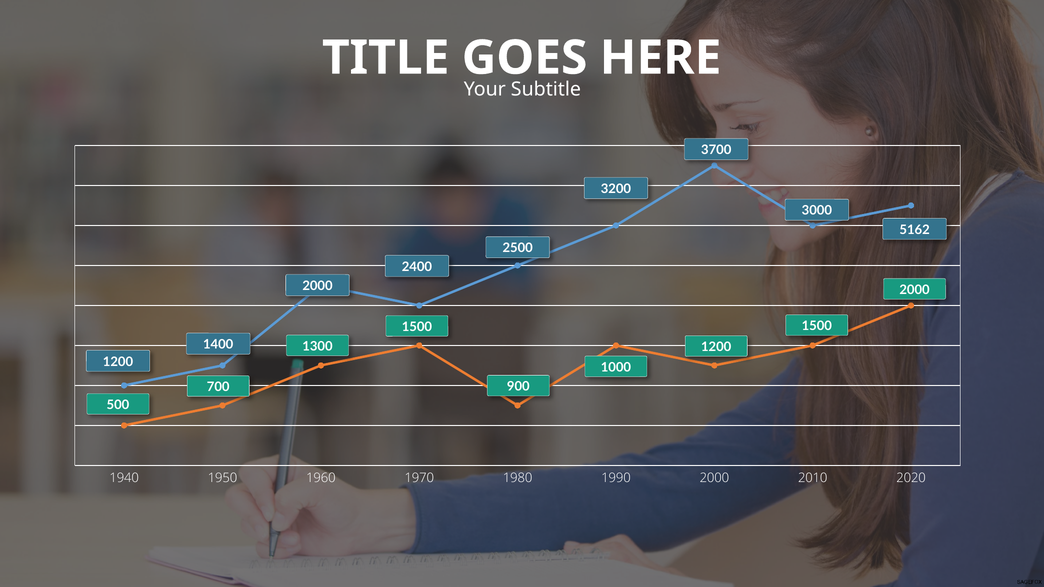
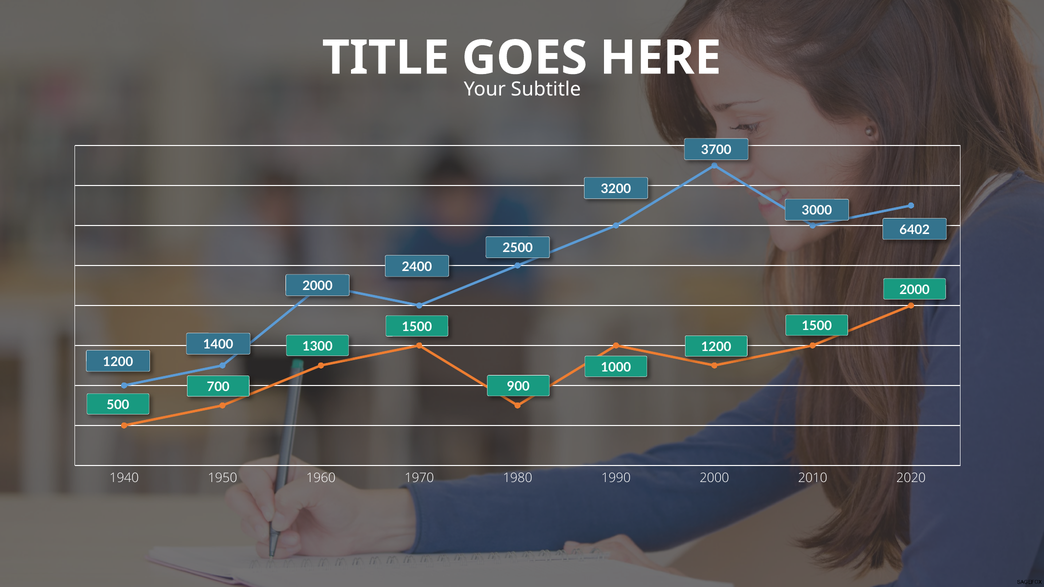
5162: 5162 -> 6402
